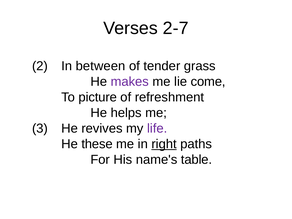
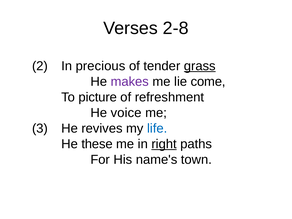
2-7: 2-7 -> 2-8
between: between -> precious
grass underline: none -> present
helps: helps -> voice
life colour: purple -> blue
table: table -> town
